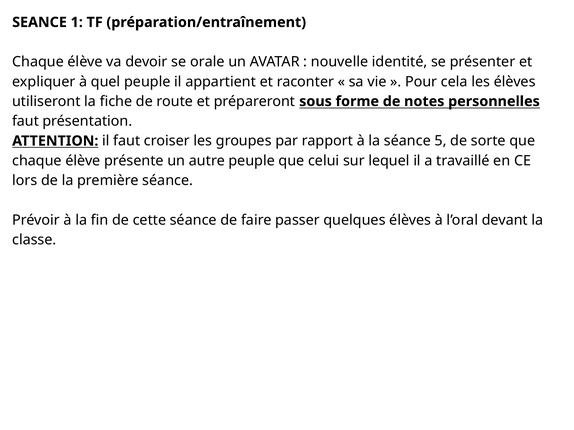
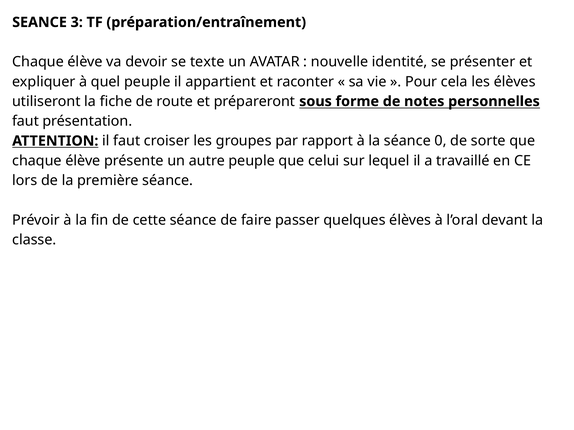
1: 1 -> 3
orale: orale -> texte
5: 5 -> 0
